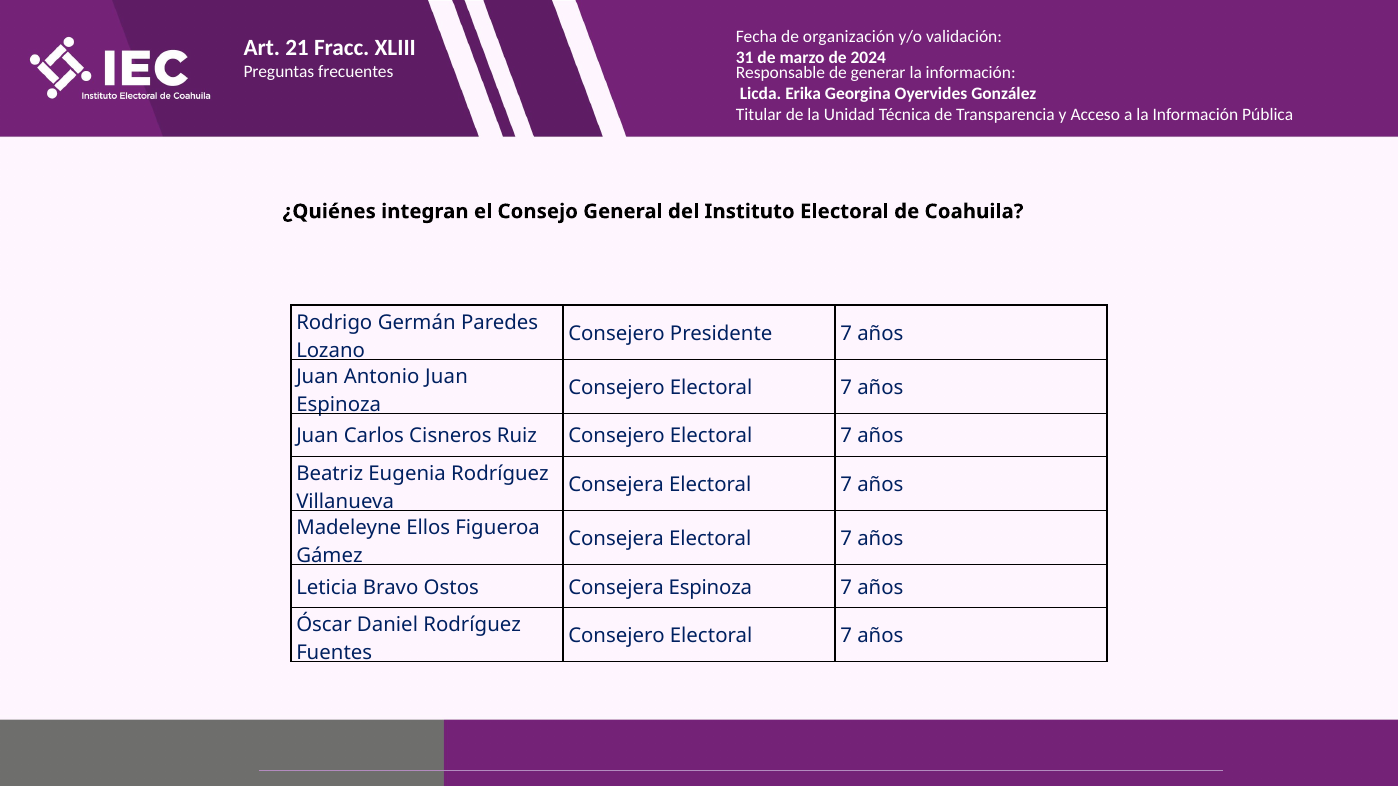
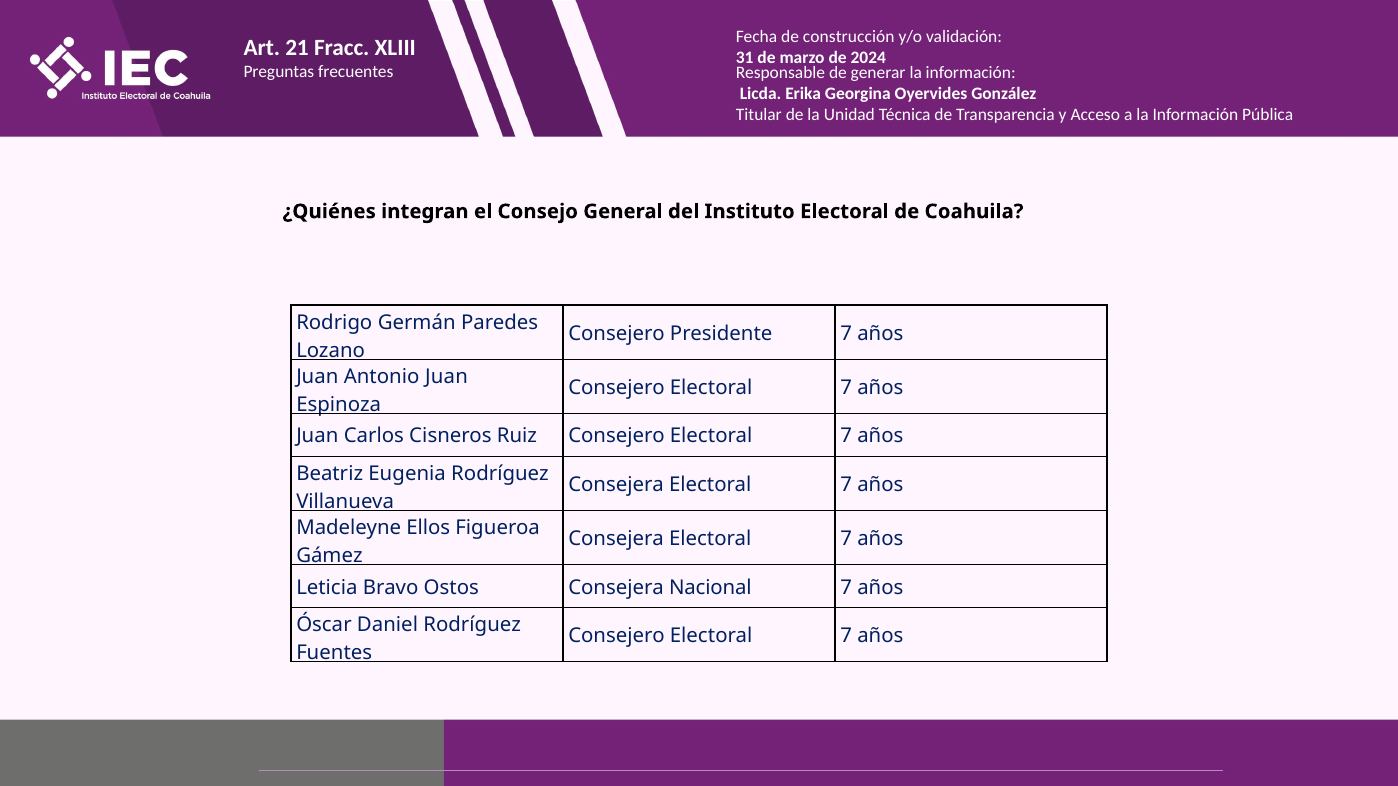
organización: organización -> construcción
Consejera Espinoza: Espinoza -> Nacional
